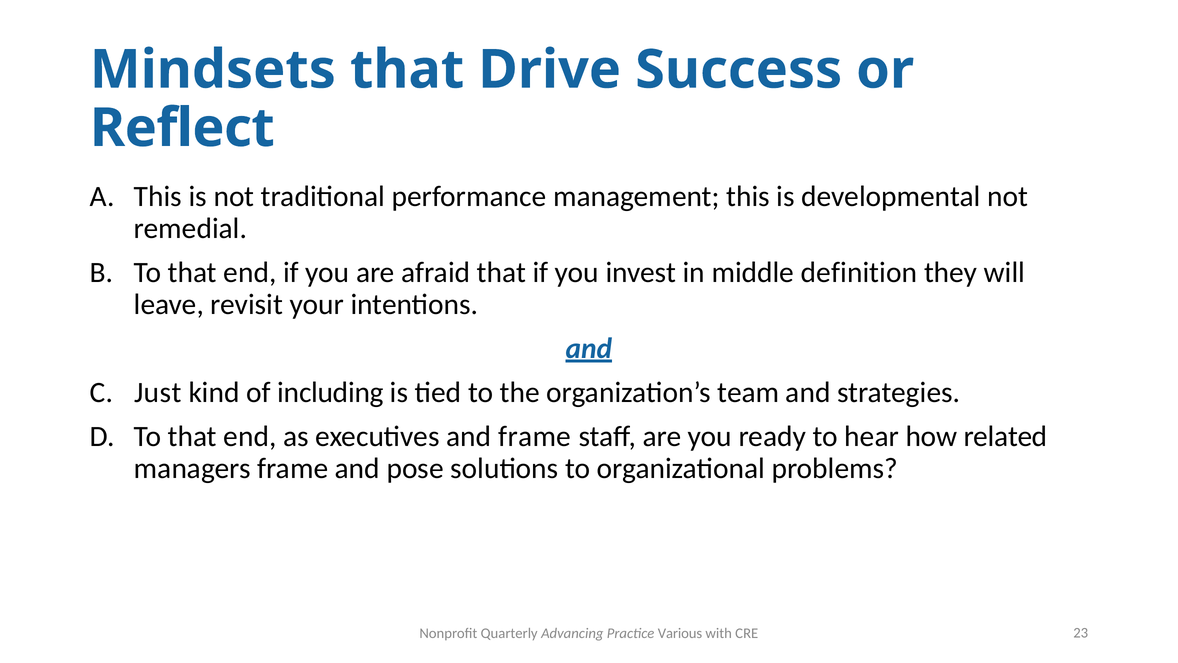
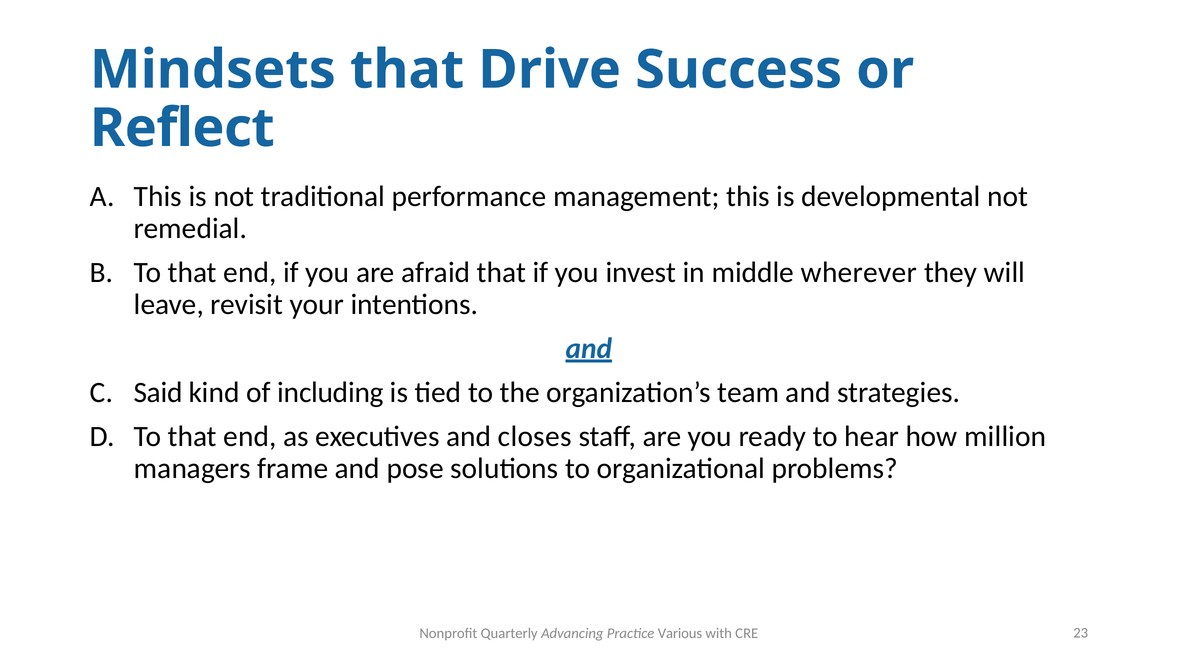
definition: definition -> wherever
Just: Just -> Said
and frame: frame -> closes
related: related -> million
